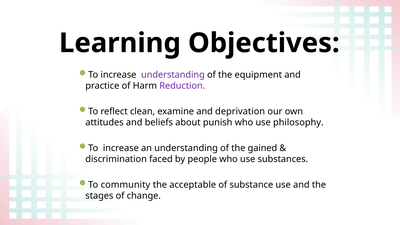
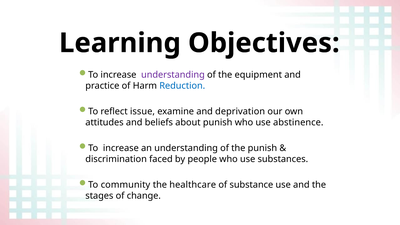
Reduction colour: purple -> blue
clean: clean -> issue
philosophy: philosophy -> abstinence
the gained: gained -> punish
acceptable: acceptable -> healthcare
